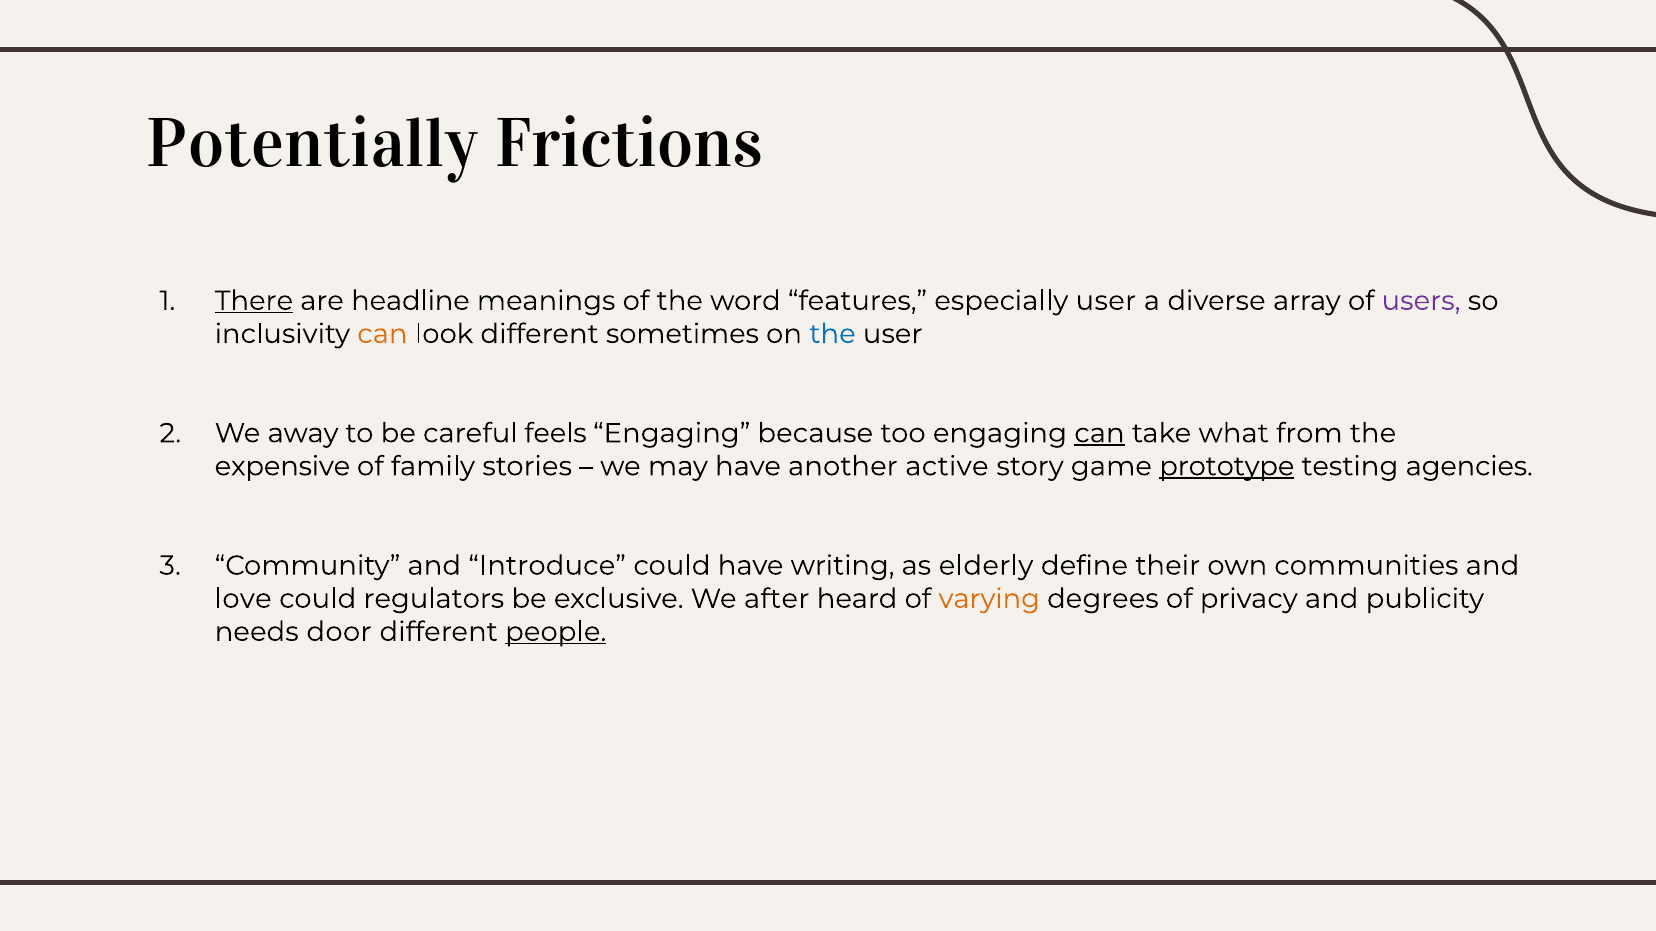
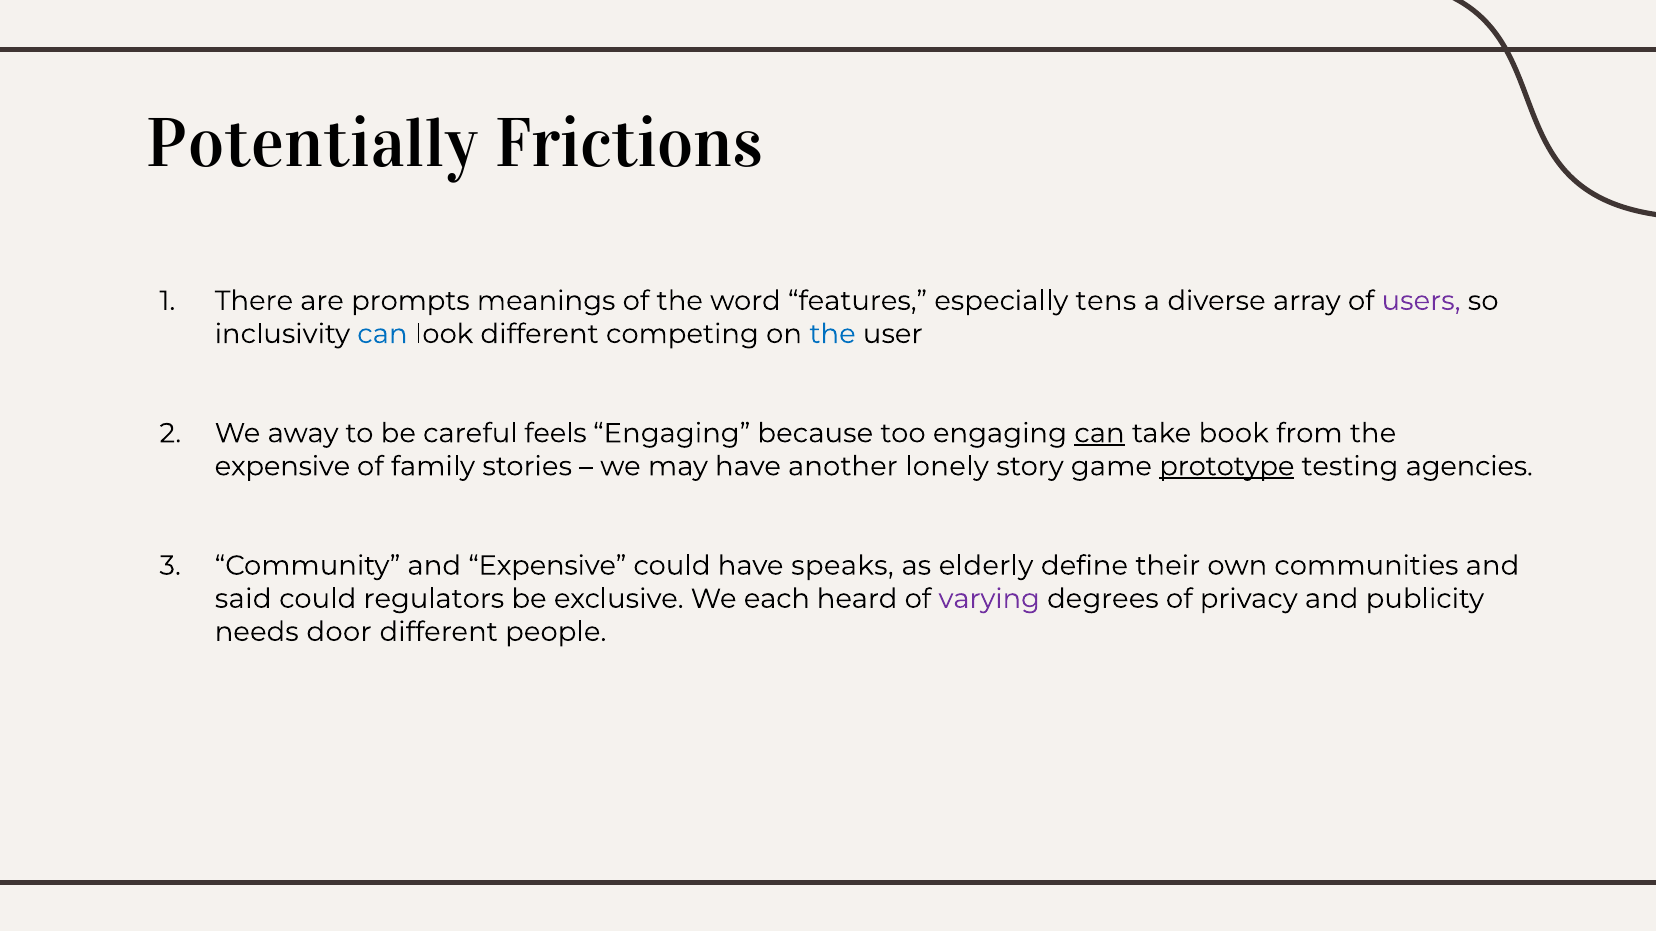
There underline: present -> none
headline: headline -> prompts
especially user: user -> tens
can at (382, 334) colour: orange -> blue
sometimes: sometimes -> competing
what: what -> book
active: active -> lonely
and Introduce: Introduce -> Expensive
writing: writing -> speaks
love: love -> said
after: after -> each
varying colour: orange -> purple
people underline: present -> none
